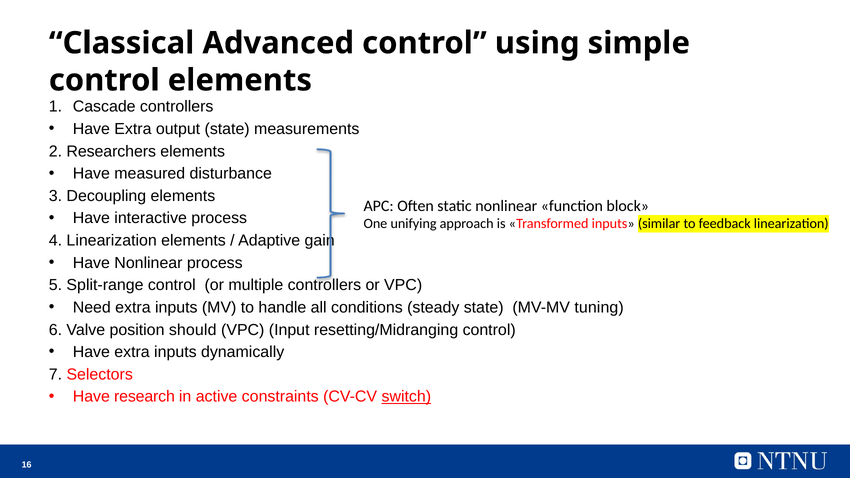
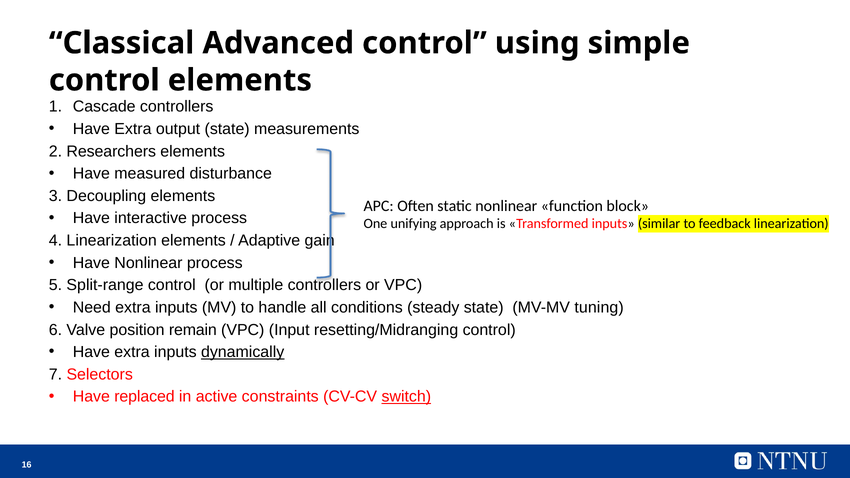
should: should -> remain
dynamically underline: none -> present
research: research -> replaced
